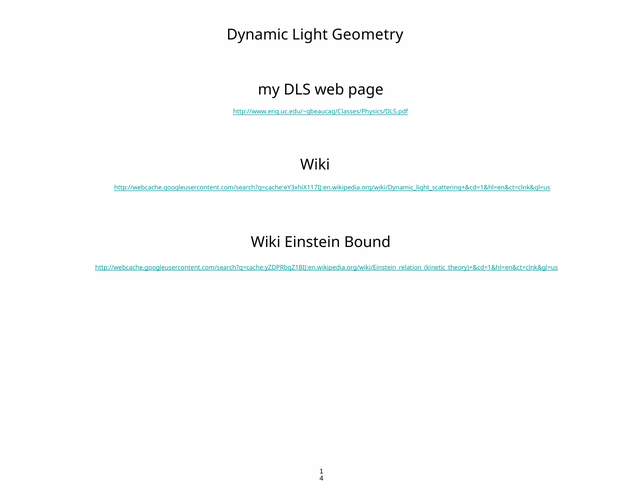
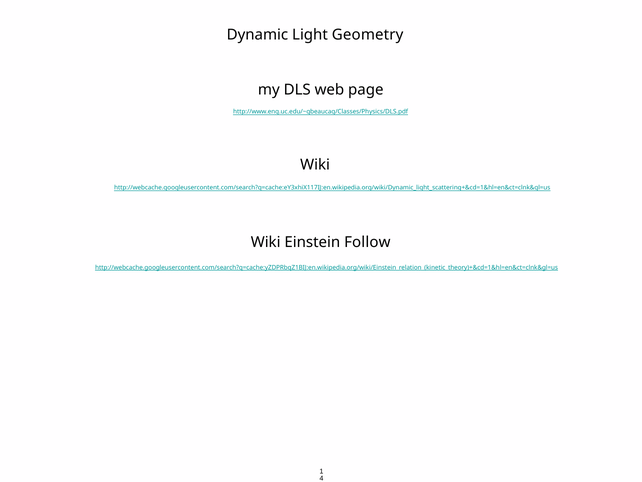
Bound: Bound -> Follow
